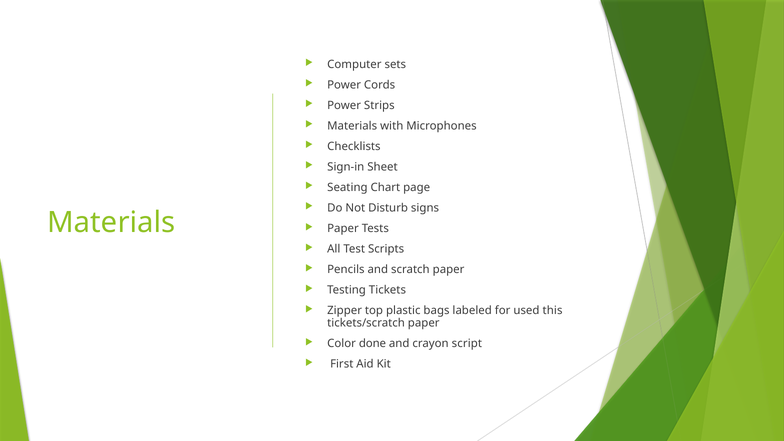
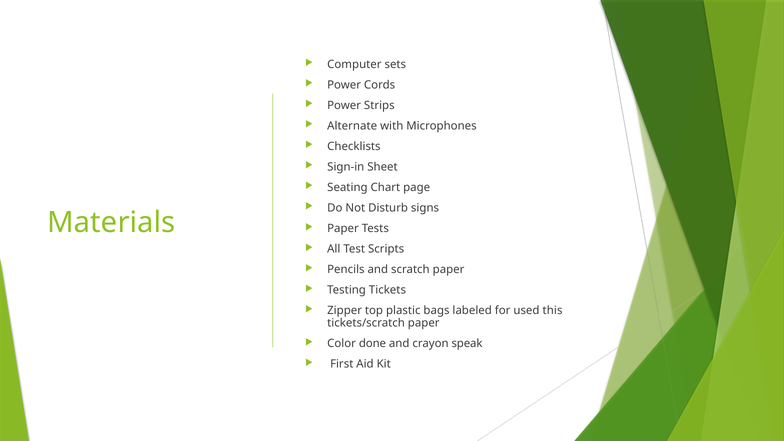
Materials at (352, 126): Materials -> Alternate
script: script -> speak
